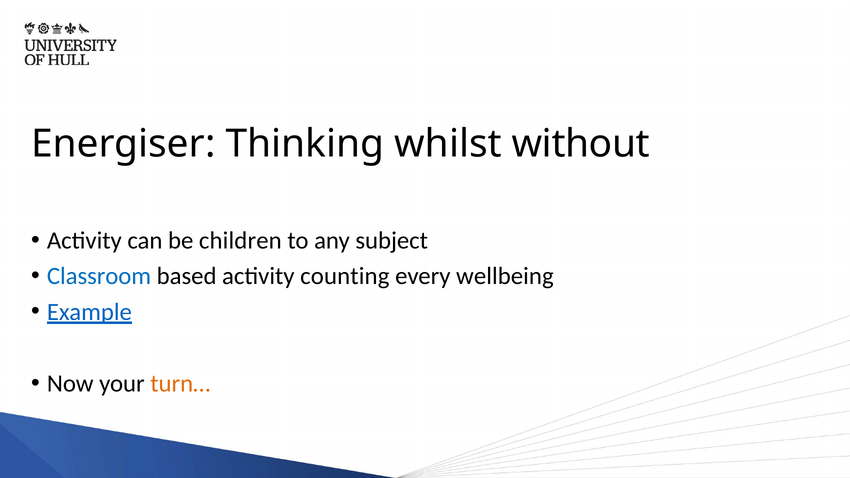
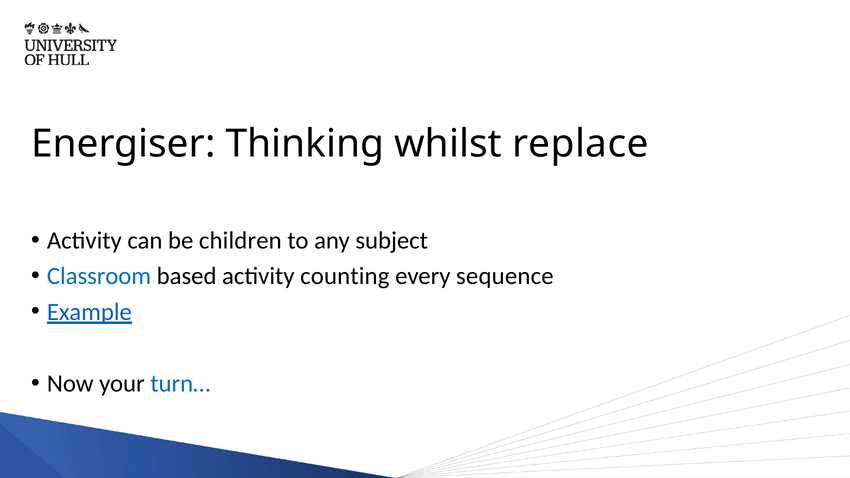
without: without -> replace
wellbeing: wellbeing -> sequence
turn… colour: orange -> blue
